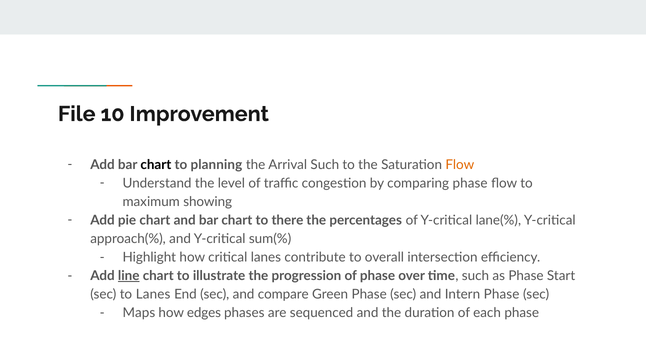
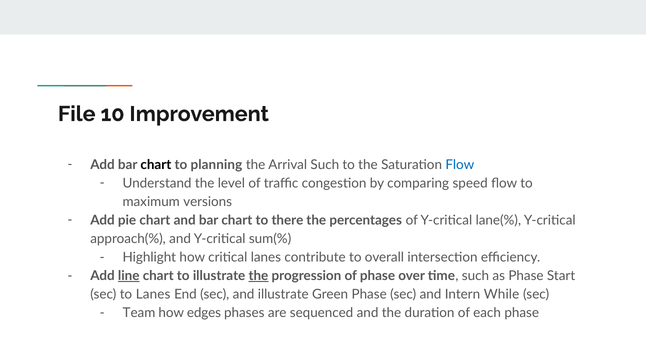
Flow at (460, 165) colour: orange -> blue
comparing phase: phase -> speed
showing: showing -> versions
the at (258, 276) underline: none -> present
and compare: compare -> illustrate
Intern Phase: Phase -> While
Maps: Maps -> Team
